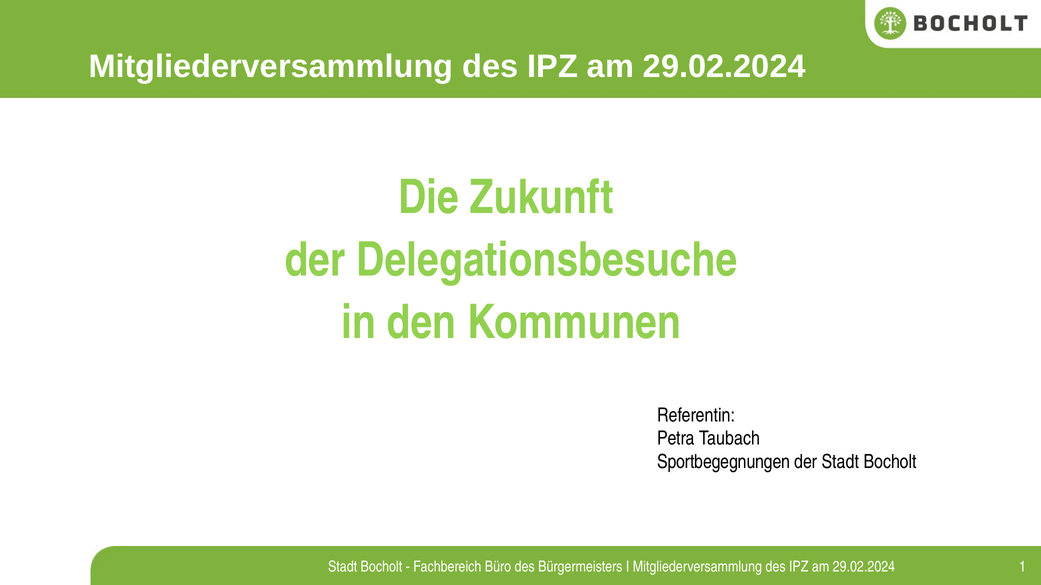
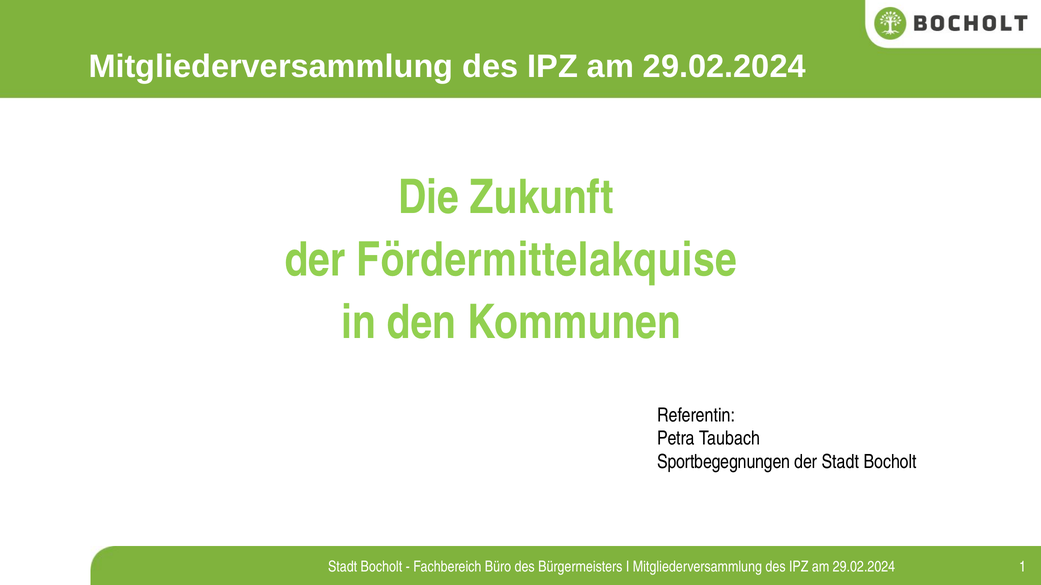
Delegationsbesuche: Delegationsbesuche -> Fördermittelakquise
